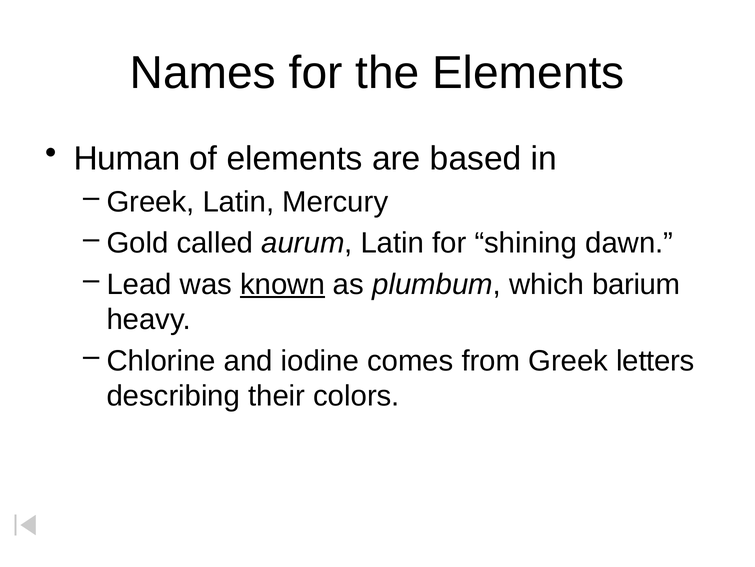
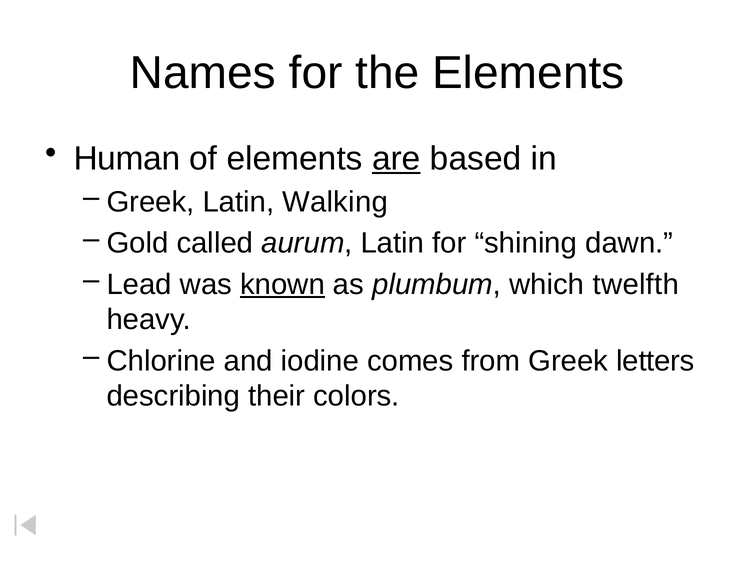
are underline: none -> present
Mercury: Mercury -> Walking
barium: barium -> twelfth
